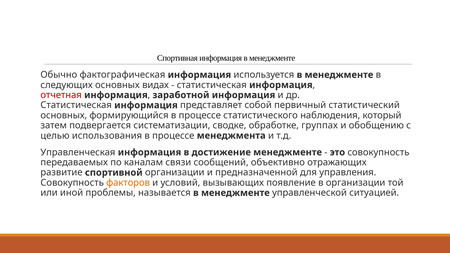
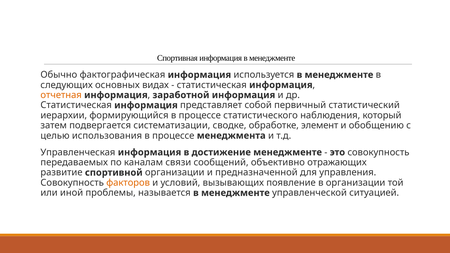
отчетная colour: red -> orange
основных at (64, 115): основных -> иерархии
группах: группах -> элемент
